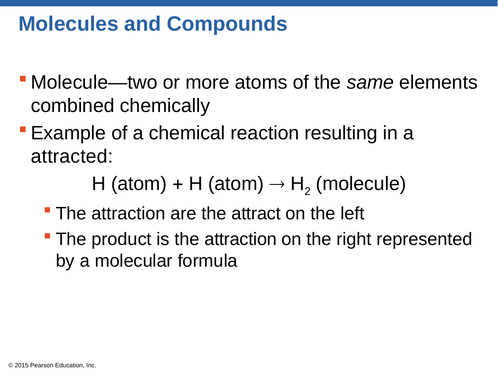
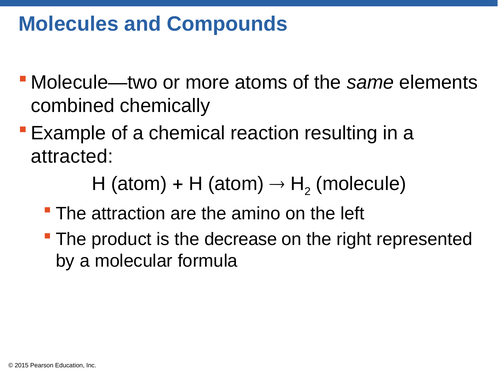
attract: attract -> amino
the attraction: attraction -> decrease
